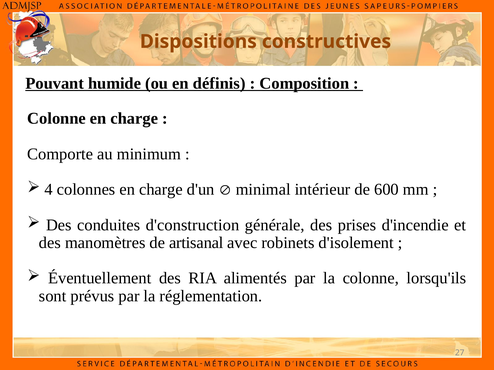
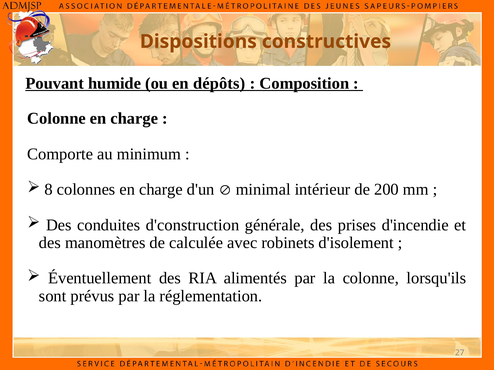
définis: définis -> dépôts
4: 4 -> 8
600: 600 -> 200
artisanal: artisanal -> calculée
